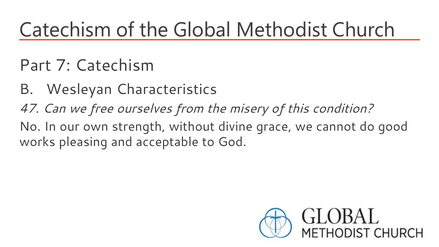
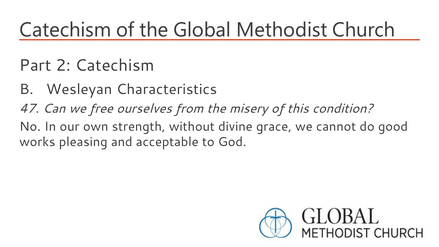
7: 7 -> 2
